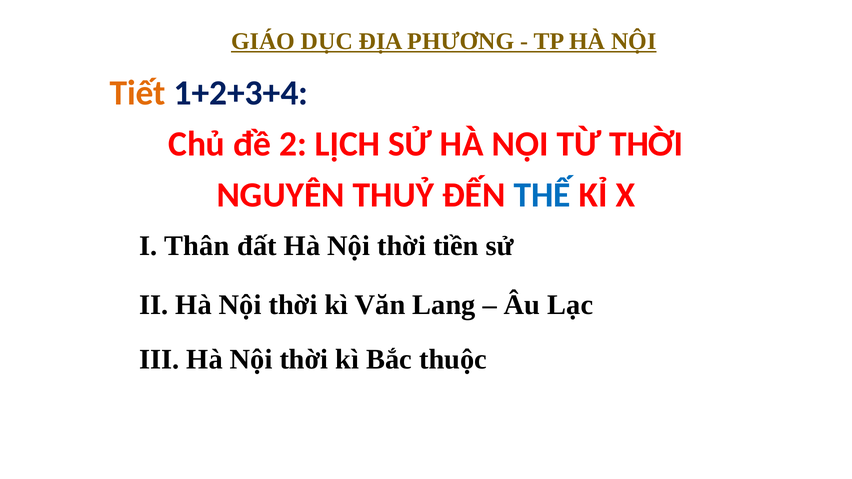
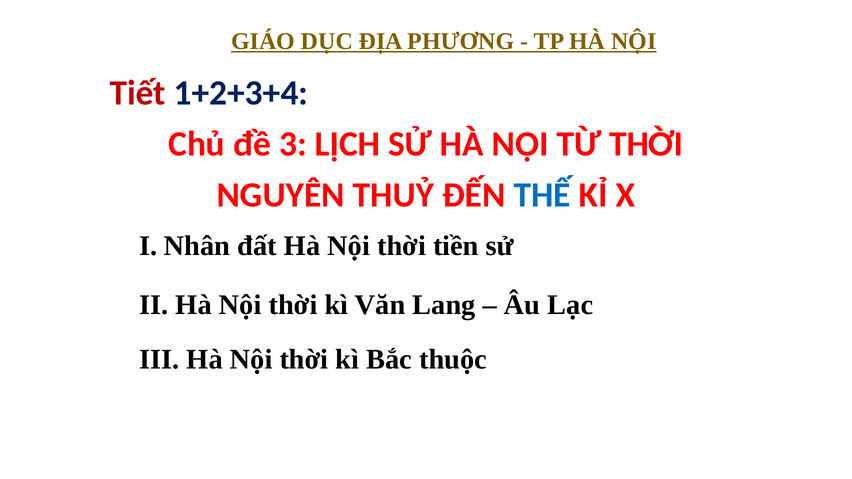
Tiết colour: orange -> red
2: 2 -> 3
Thân: Thân -> Nhân
